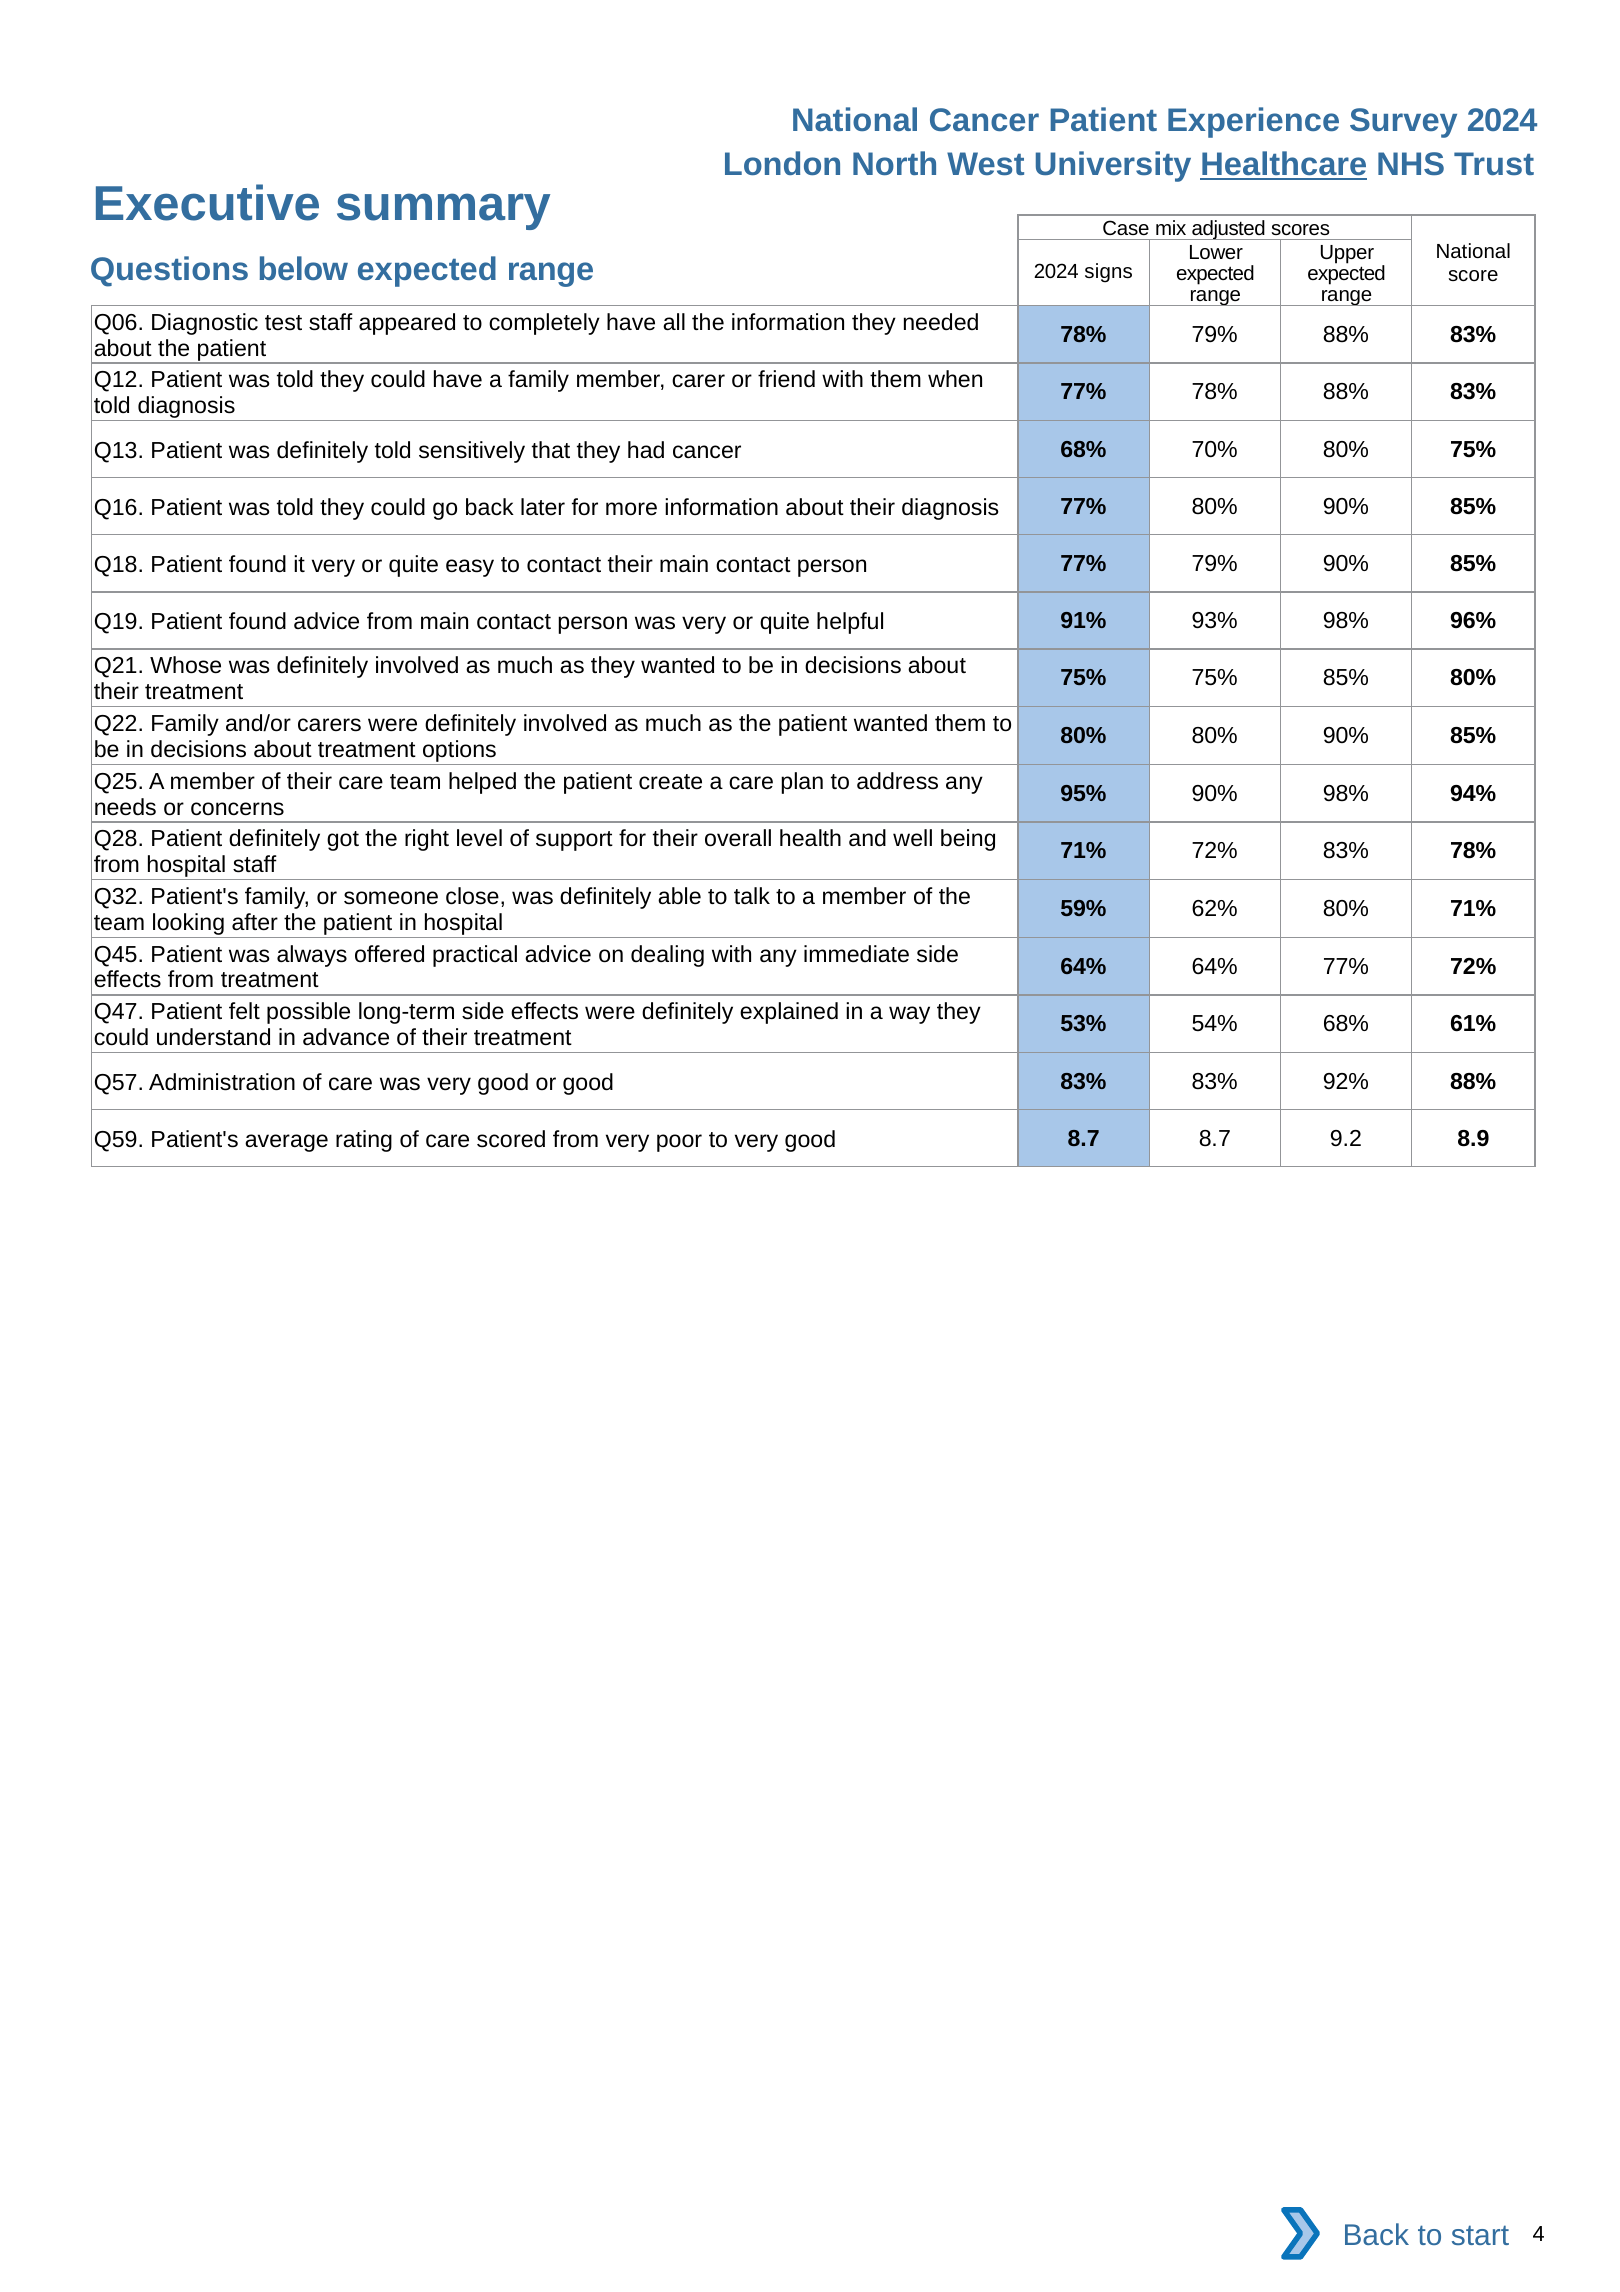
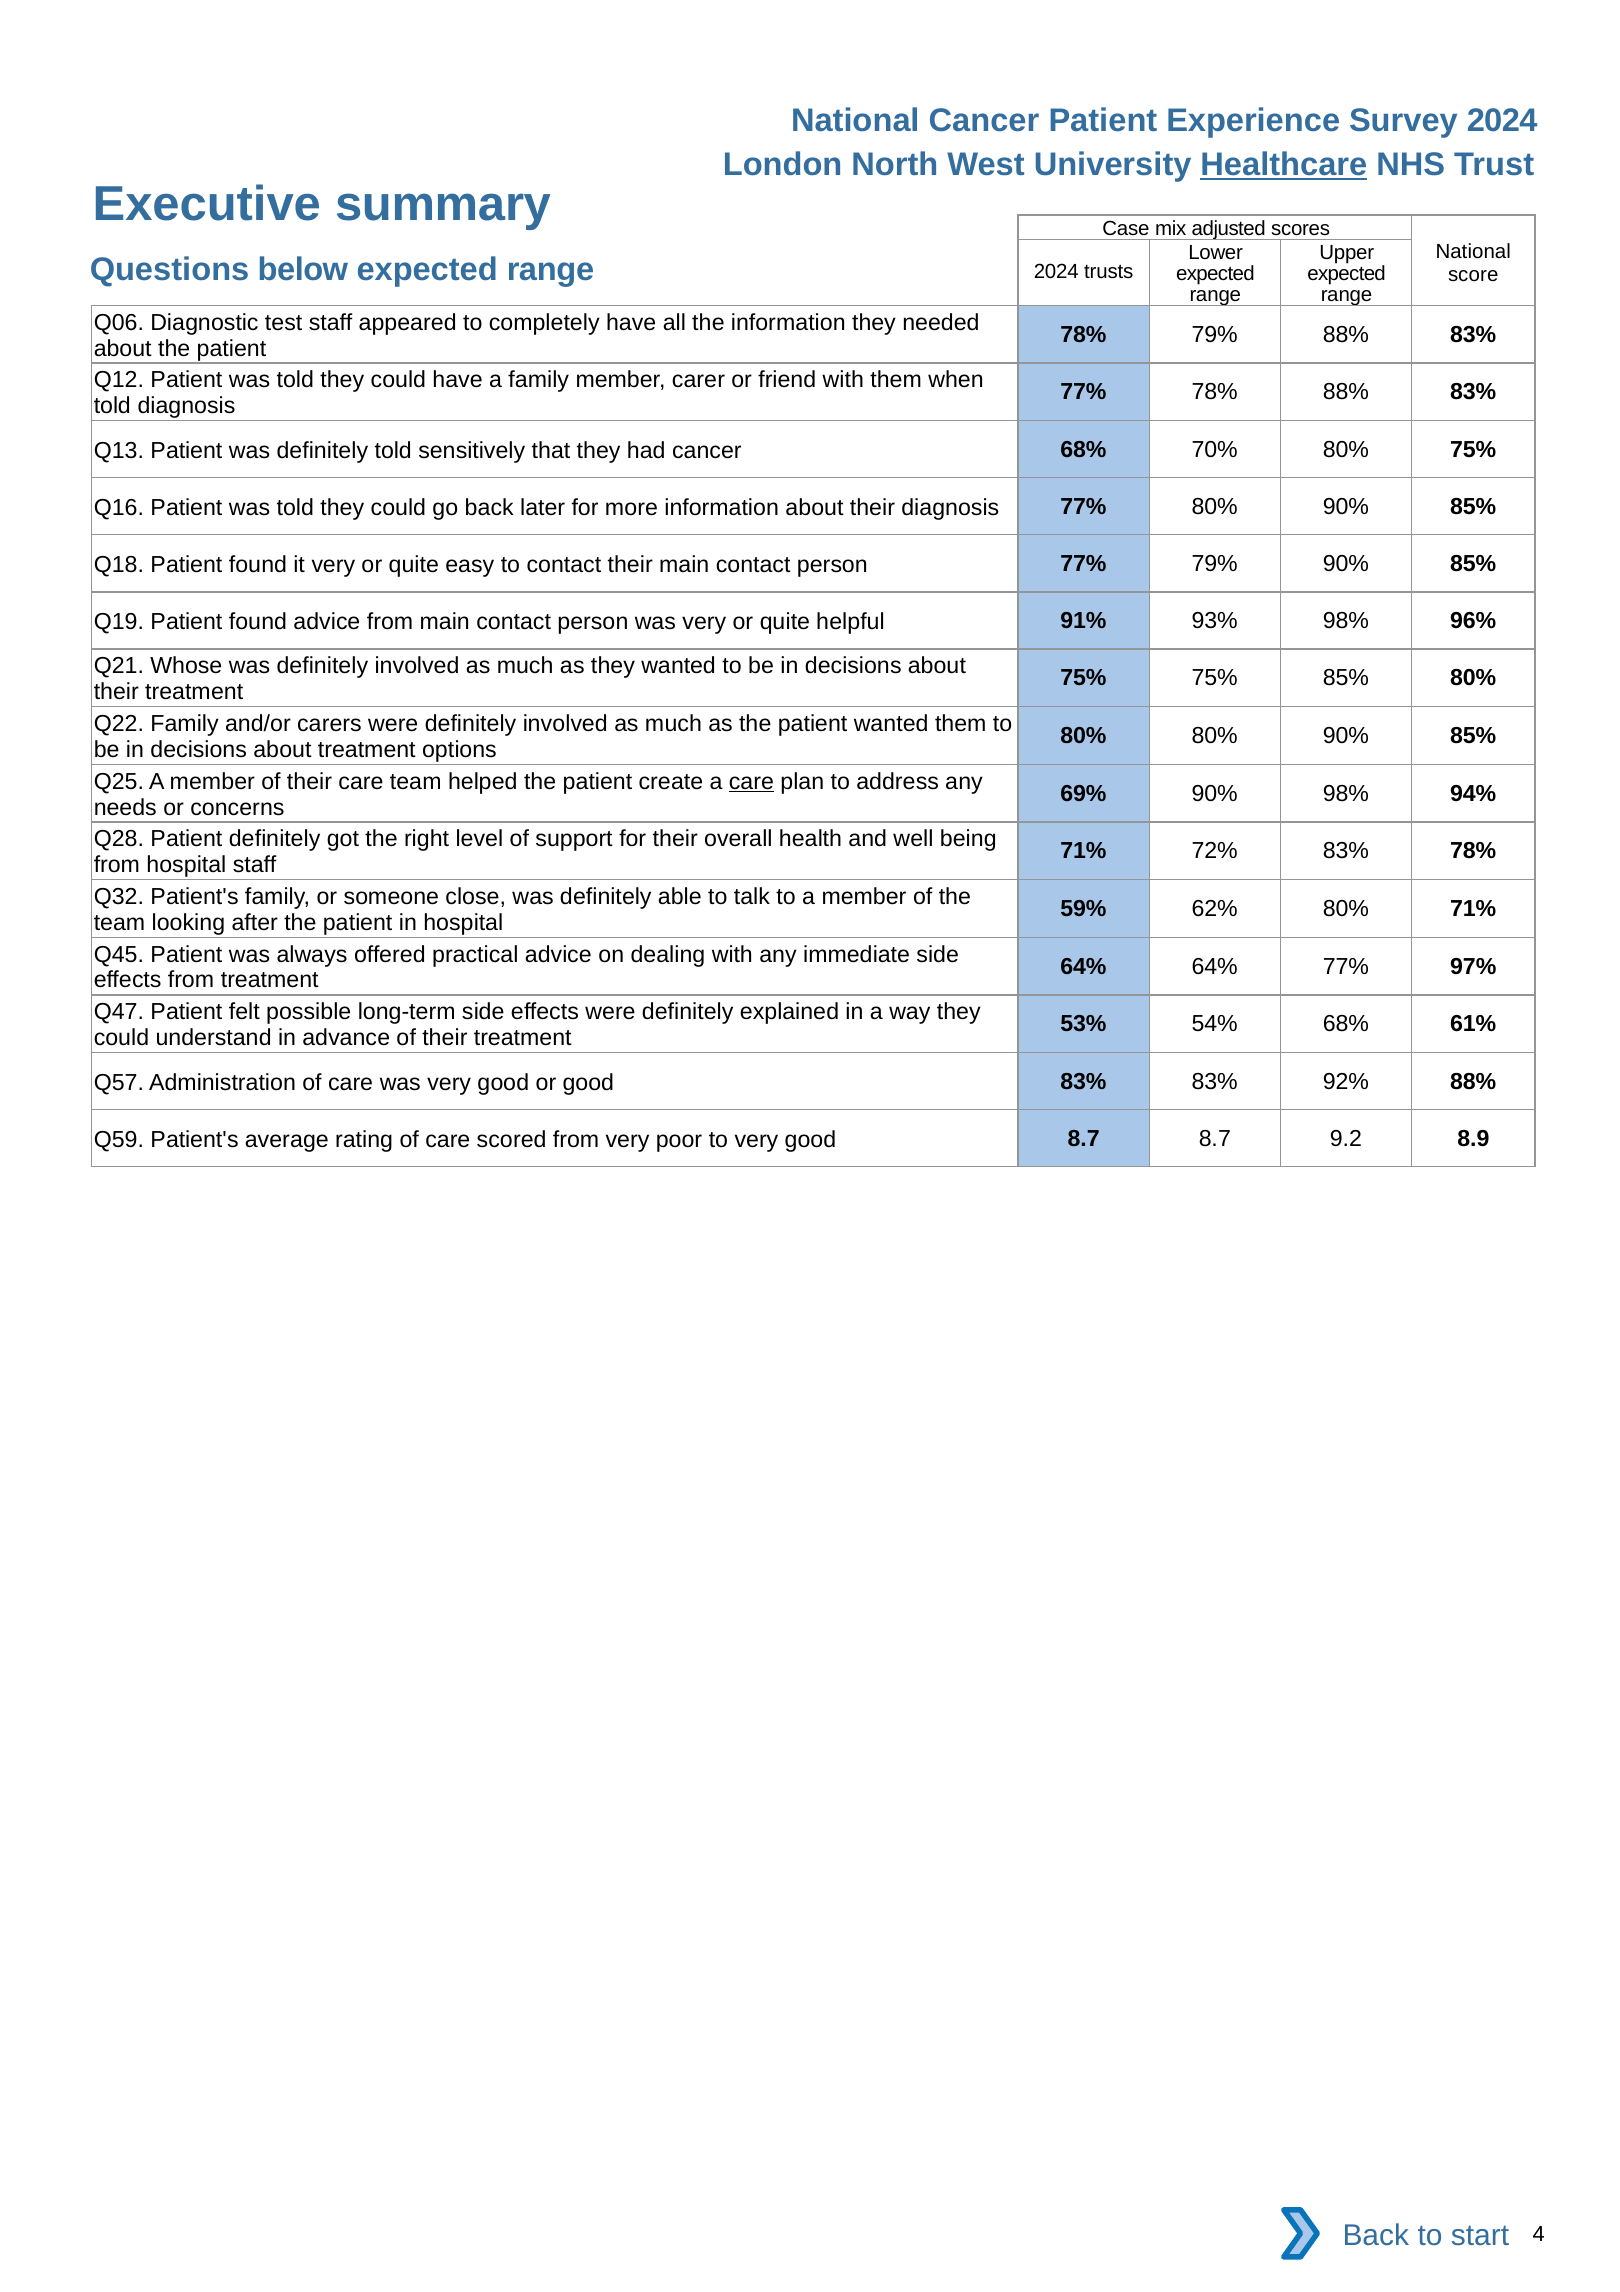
signs: signs -> trusts
care at (751, 782) underline: none -> present
95%: 95% -> 69%
77% 72%: 72% -> 97%
